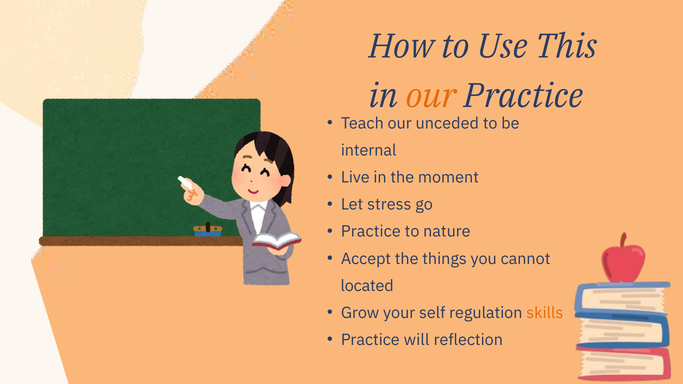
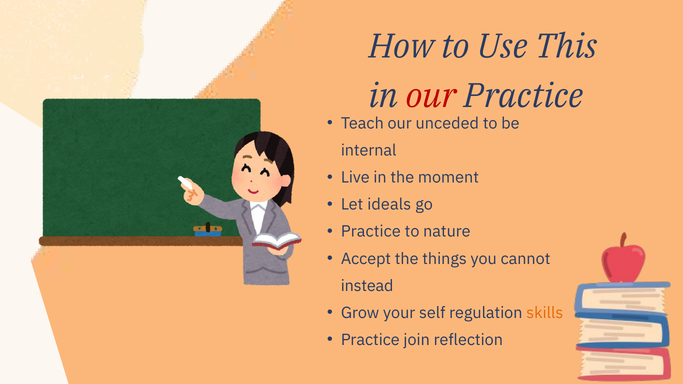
our at (431, 96) colour: orange -> red
stress: stress -> ideals
located: located -> instead
will: will -> join
